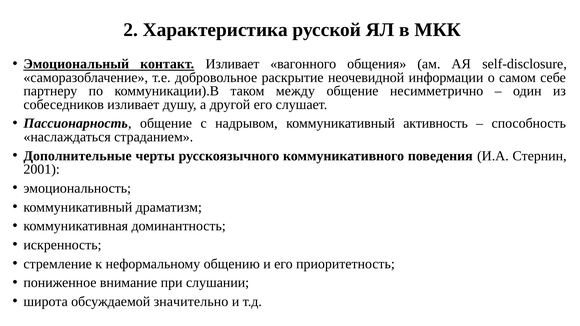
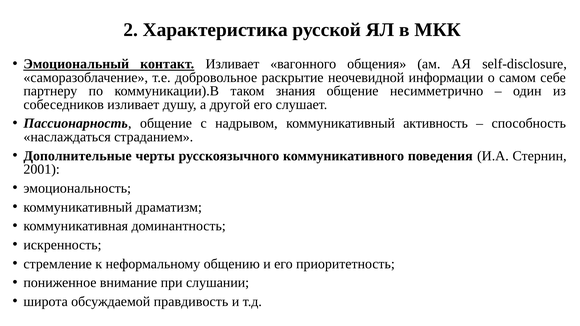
между: между -> знания
значительно: значительно -> правдивость
